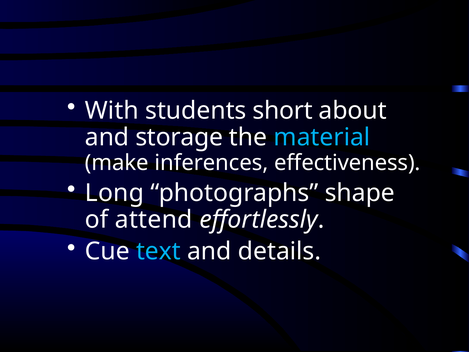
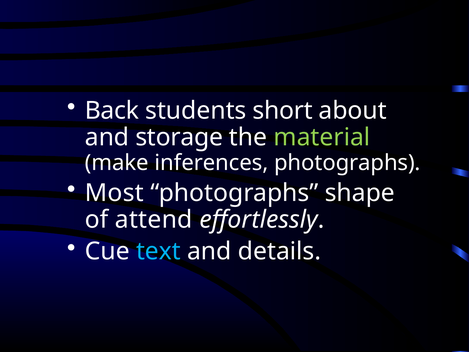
With: With -> Back
material colour: light blue -> light green
inferences effectiveness: effectiveness -> photographs
Long: Long -> Most
